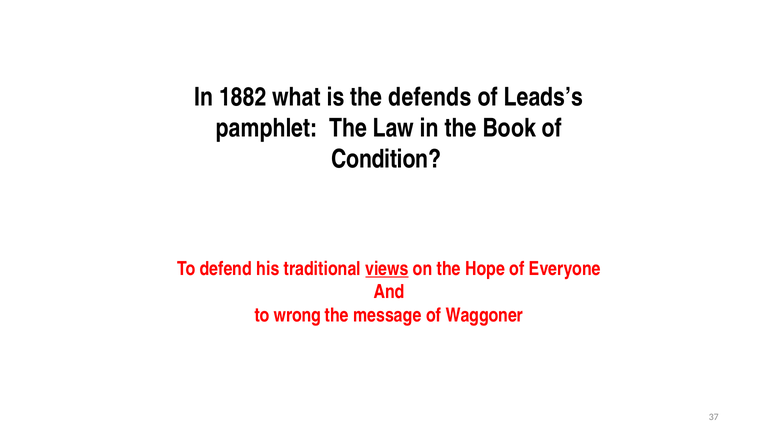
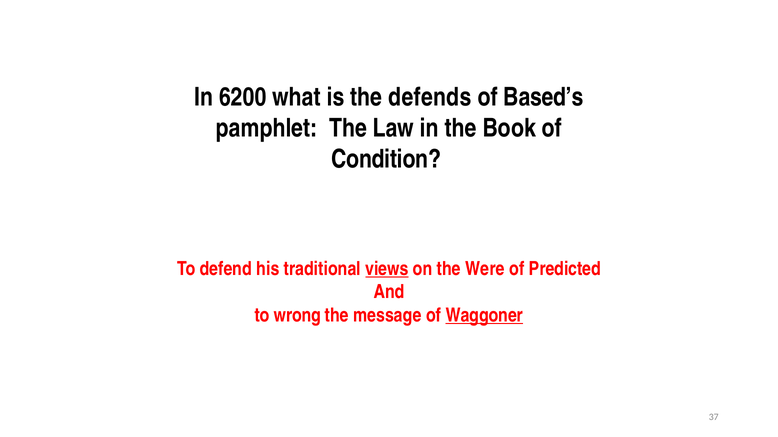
1882: 1882 -> 6200
Leads’s: Leads’s -> Based’s
Hope: Hope -> Were
Everyone: Everyone -> Predicted
Waggoner underline: none -> present
